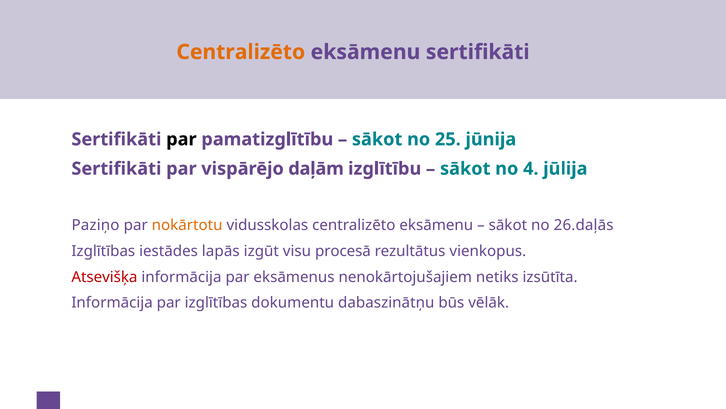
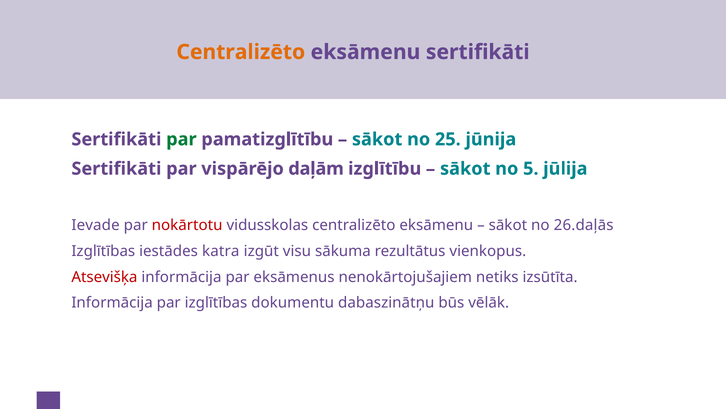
par at (181, 139) colour: black -> green
4: 4 -> 5
Paziņo: Paziņo -> Ievade
nokārtotu colour: orange -> red
lapās: lapās -> katra
procesā: procesā -> sākuma
